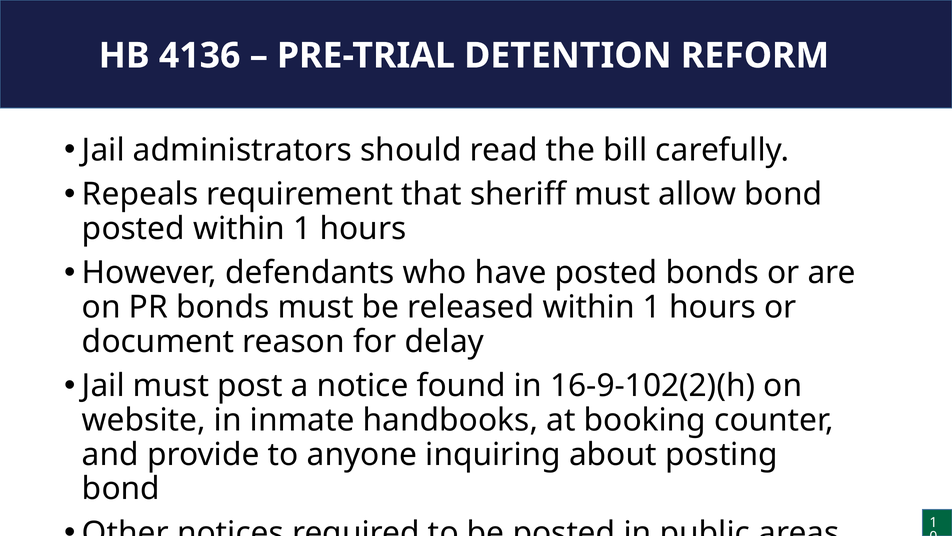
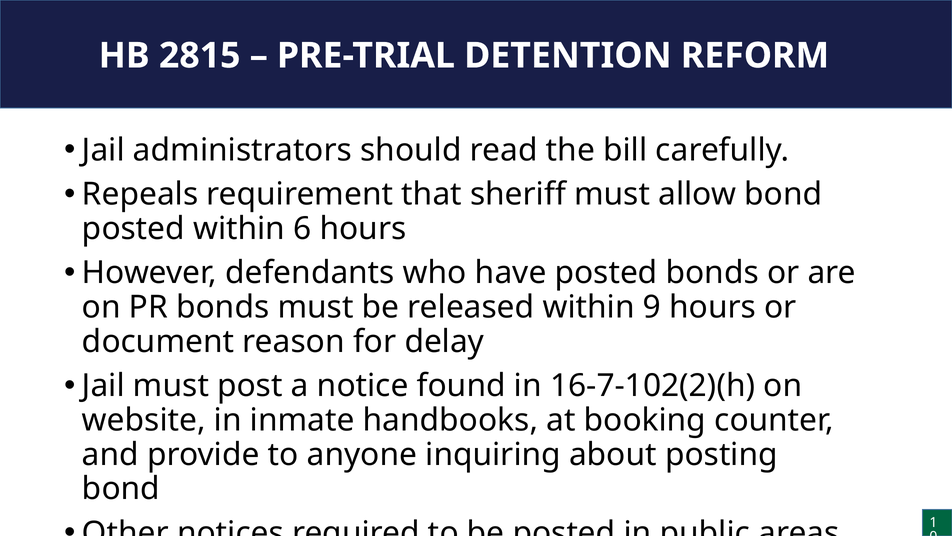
4136: 4136 -> 2815
posted within 1: 1 -> 6
released within 1: 1 -> 9
16-9-102(2)(h: 16-9-102(2)(h -> 16-7-102(2)(h
